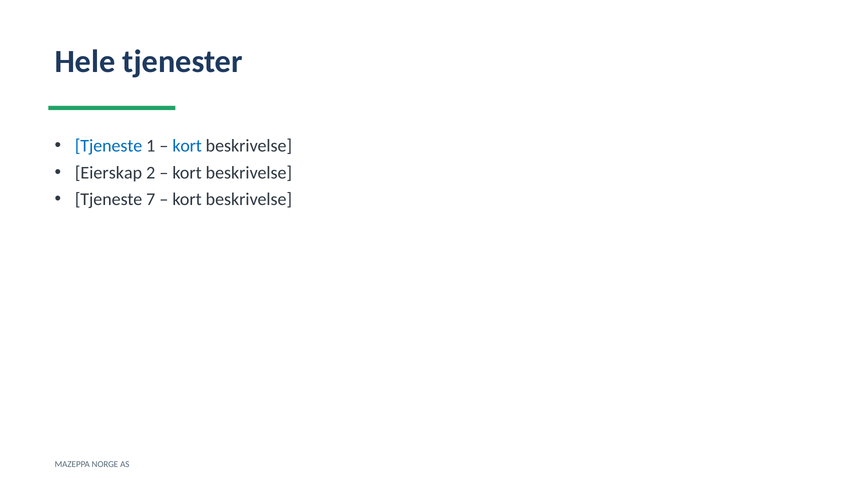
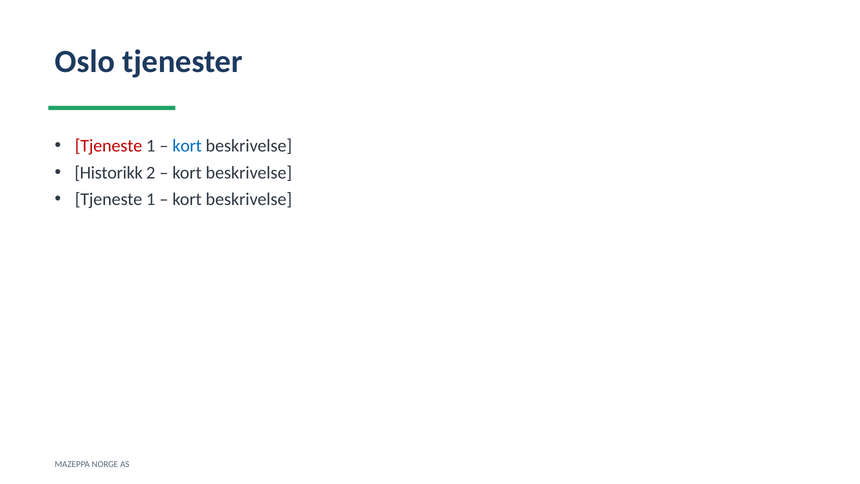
Hele: Hele -> Oslo
Tjeneste at (109, 146) colour: blue -> red
Eierskap: Eierskap -> Historikk
7 at (151, 199): 7 -> 1
